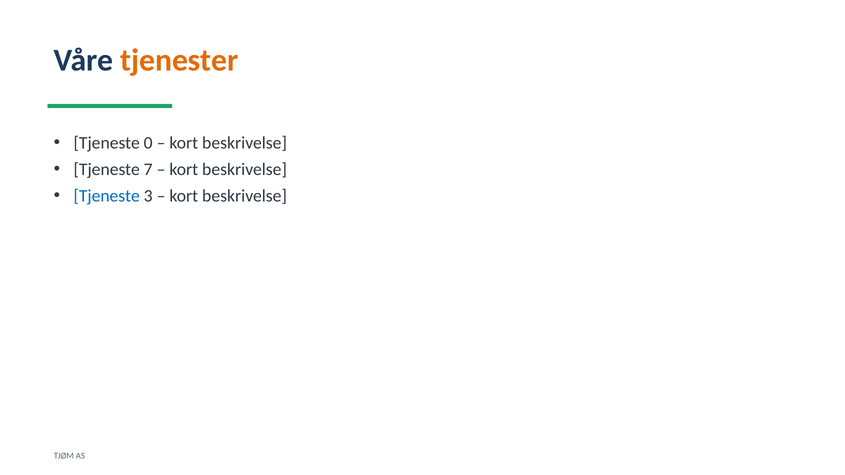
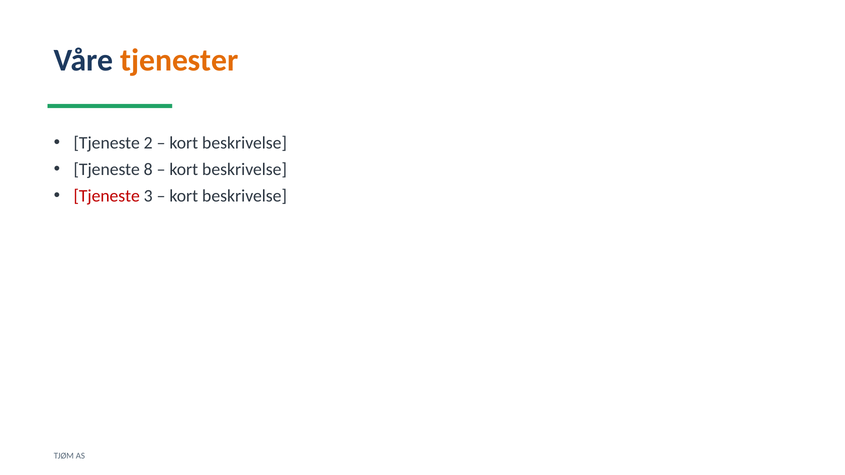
0: 0 -> 2
7: 7 -> 8
Tjeneste at (107, 196) colour: blue -> red
